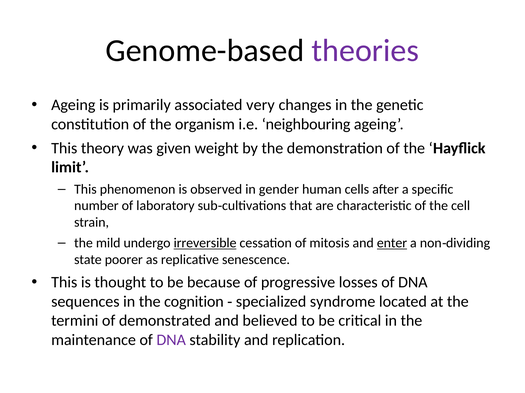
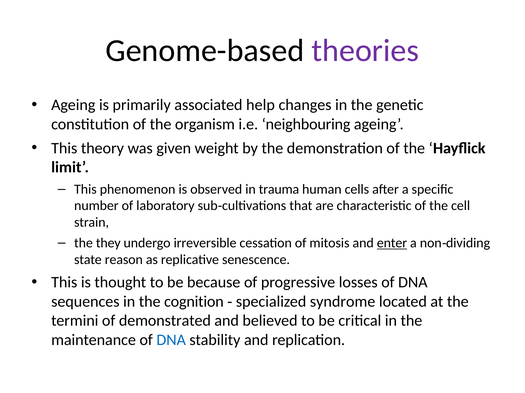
very: very -> help
gender: gender -> trauma
mild: mild -> they
irreversible underline: present -> none
poorer: poorer -> reason
DNA at (171, 341) colour: purple -> blue
